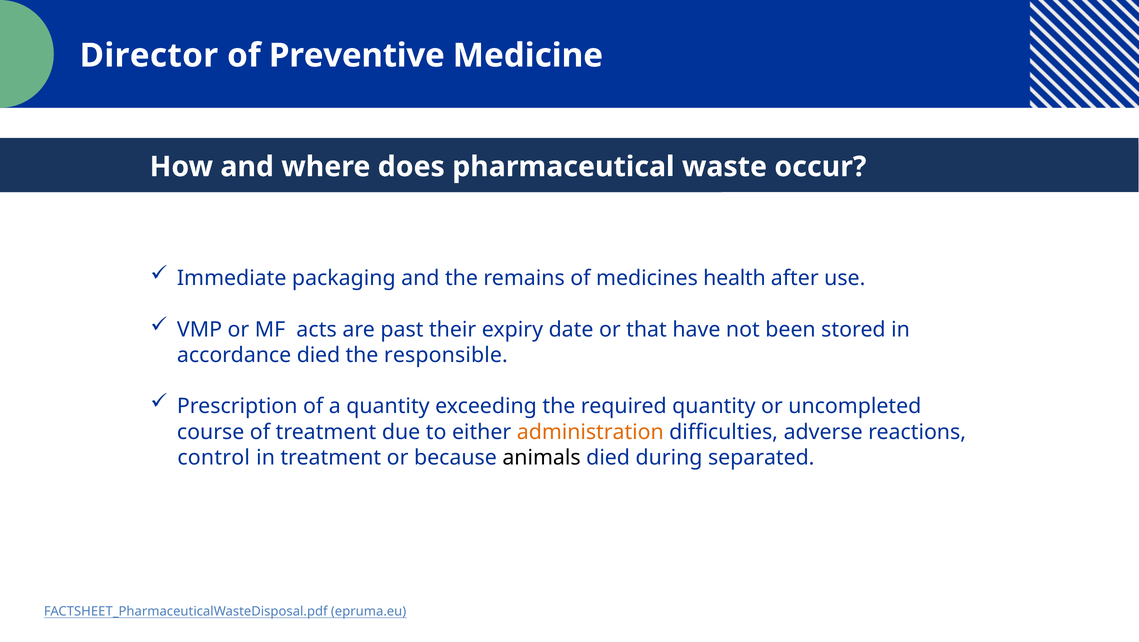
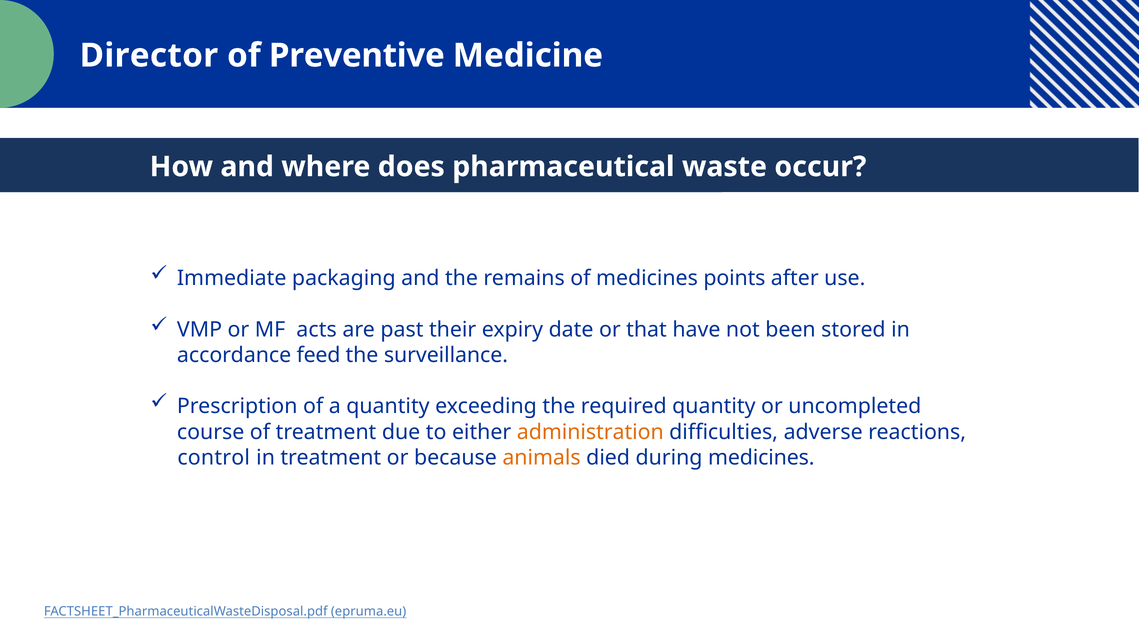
health: health -> points
accordance died: died -> feed
responsible: responsible -> surveillance
animals colour: black -> orange
during separated: separated -> medicines
